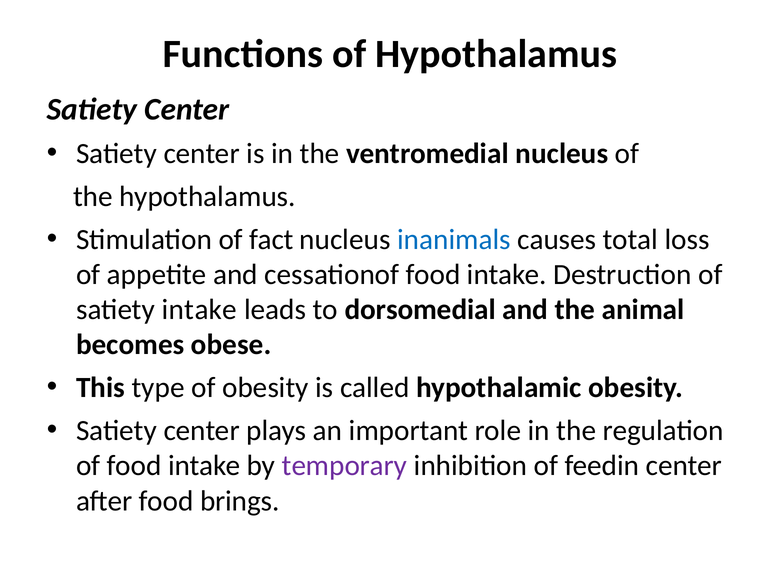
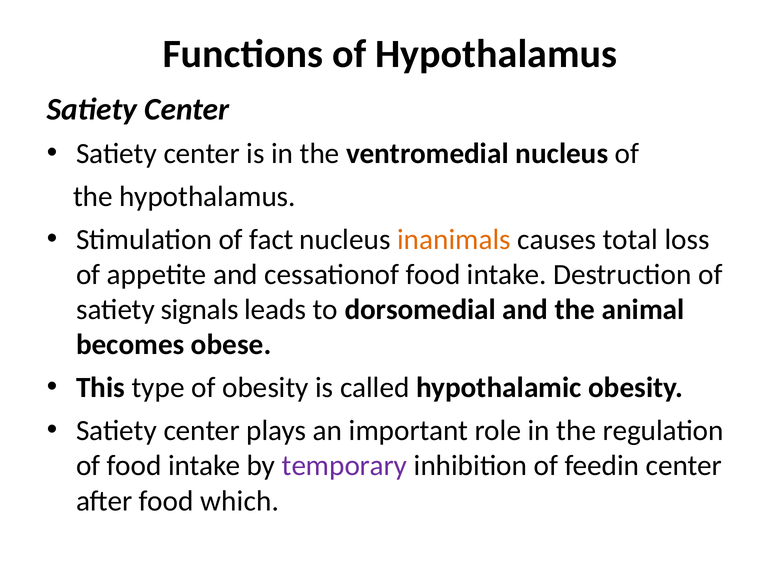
inanimals colour: blue -> orange
satiety intake: intake -> signals
brings: brings -> which
